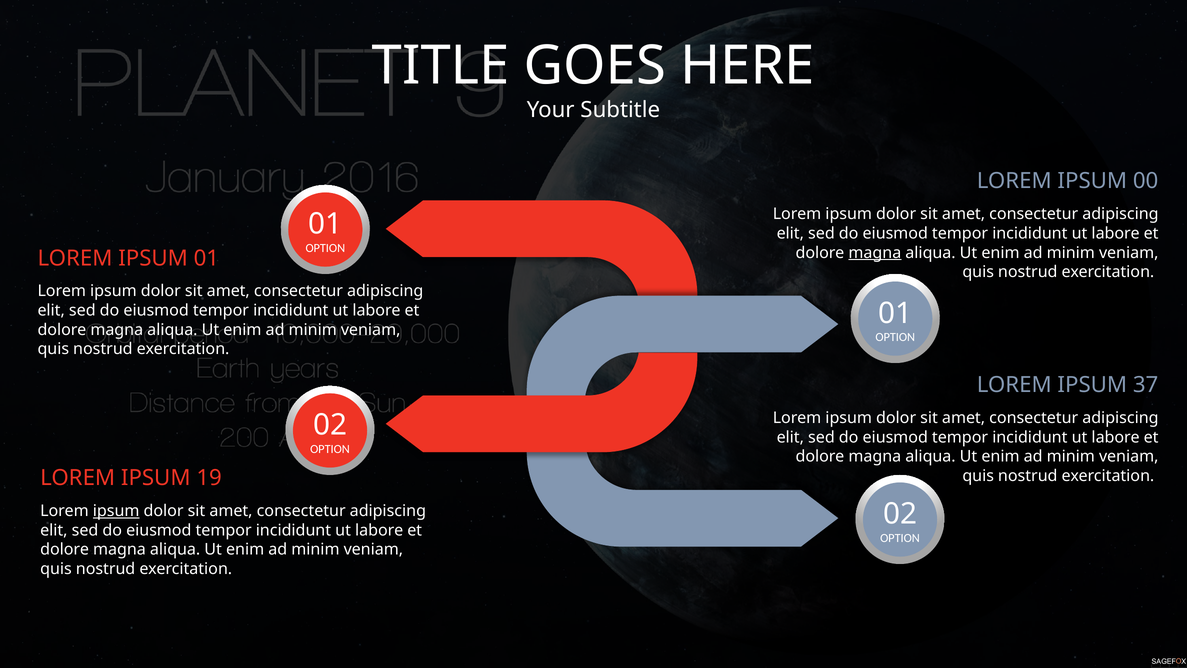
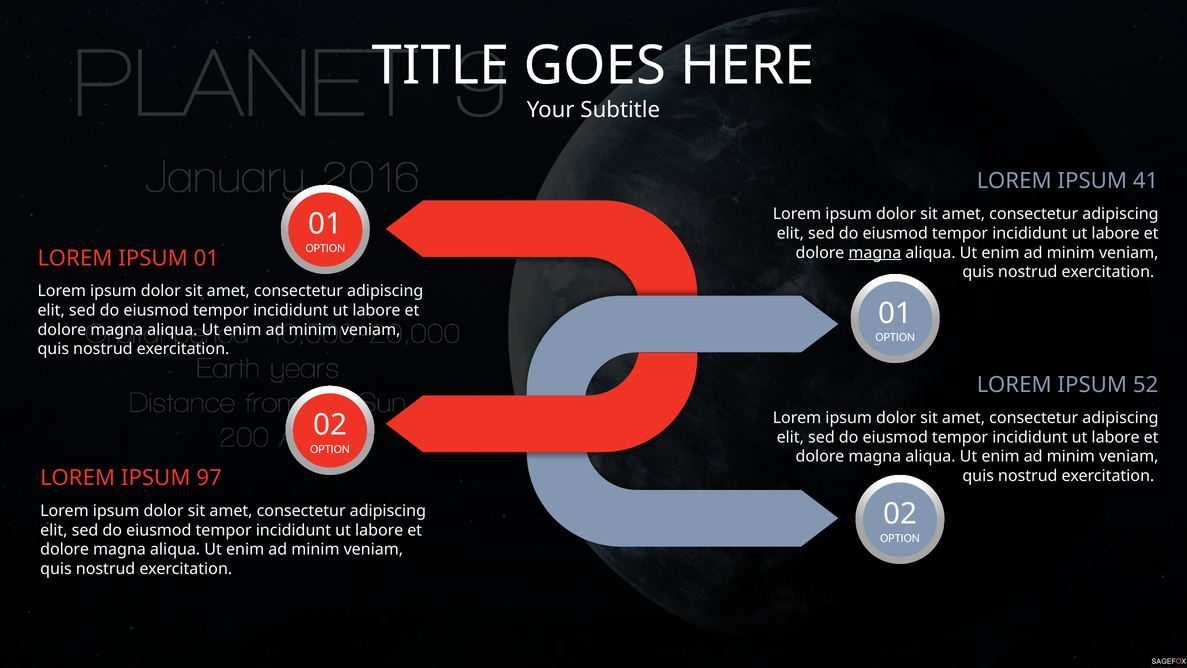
00: 00 -> 41
37: 37 -> 52
19: 19 -> 97
ipsum at (116, 511) underline: present -> none
